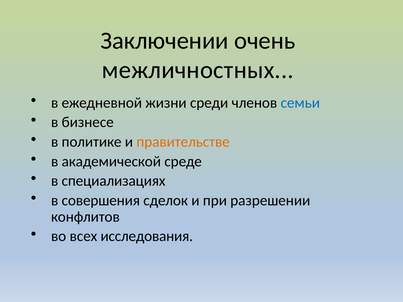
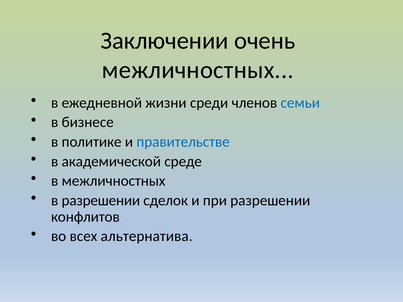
правительстве colour: orange -> blue
в специализациях: специализациях -> межличностных
в совершения: совершения -> разрешении
исследования: исследования -> альтернатива
